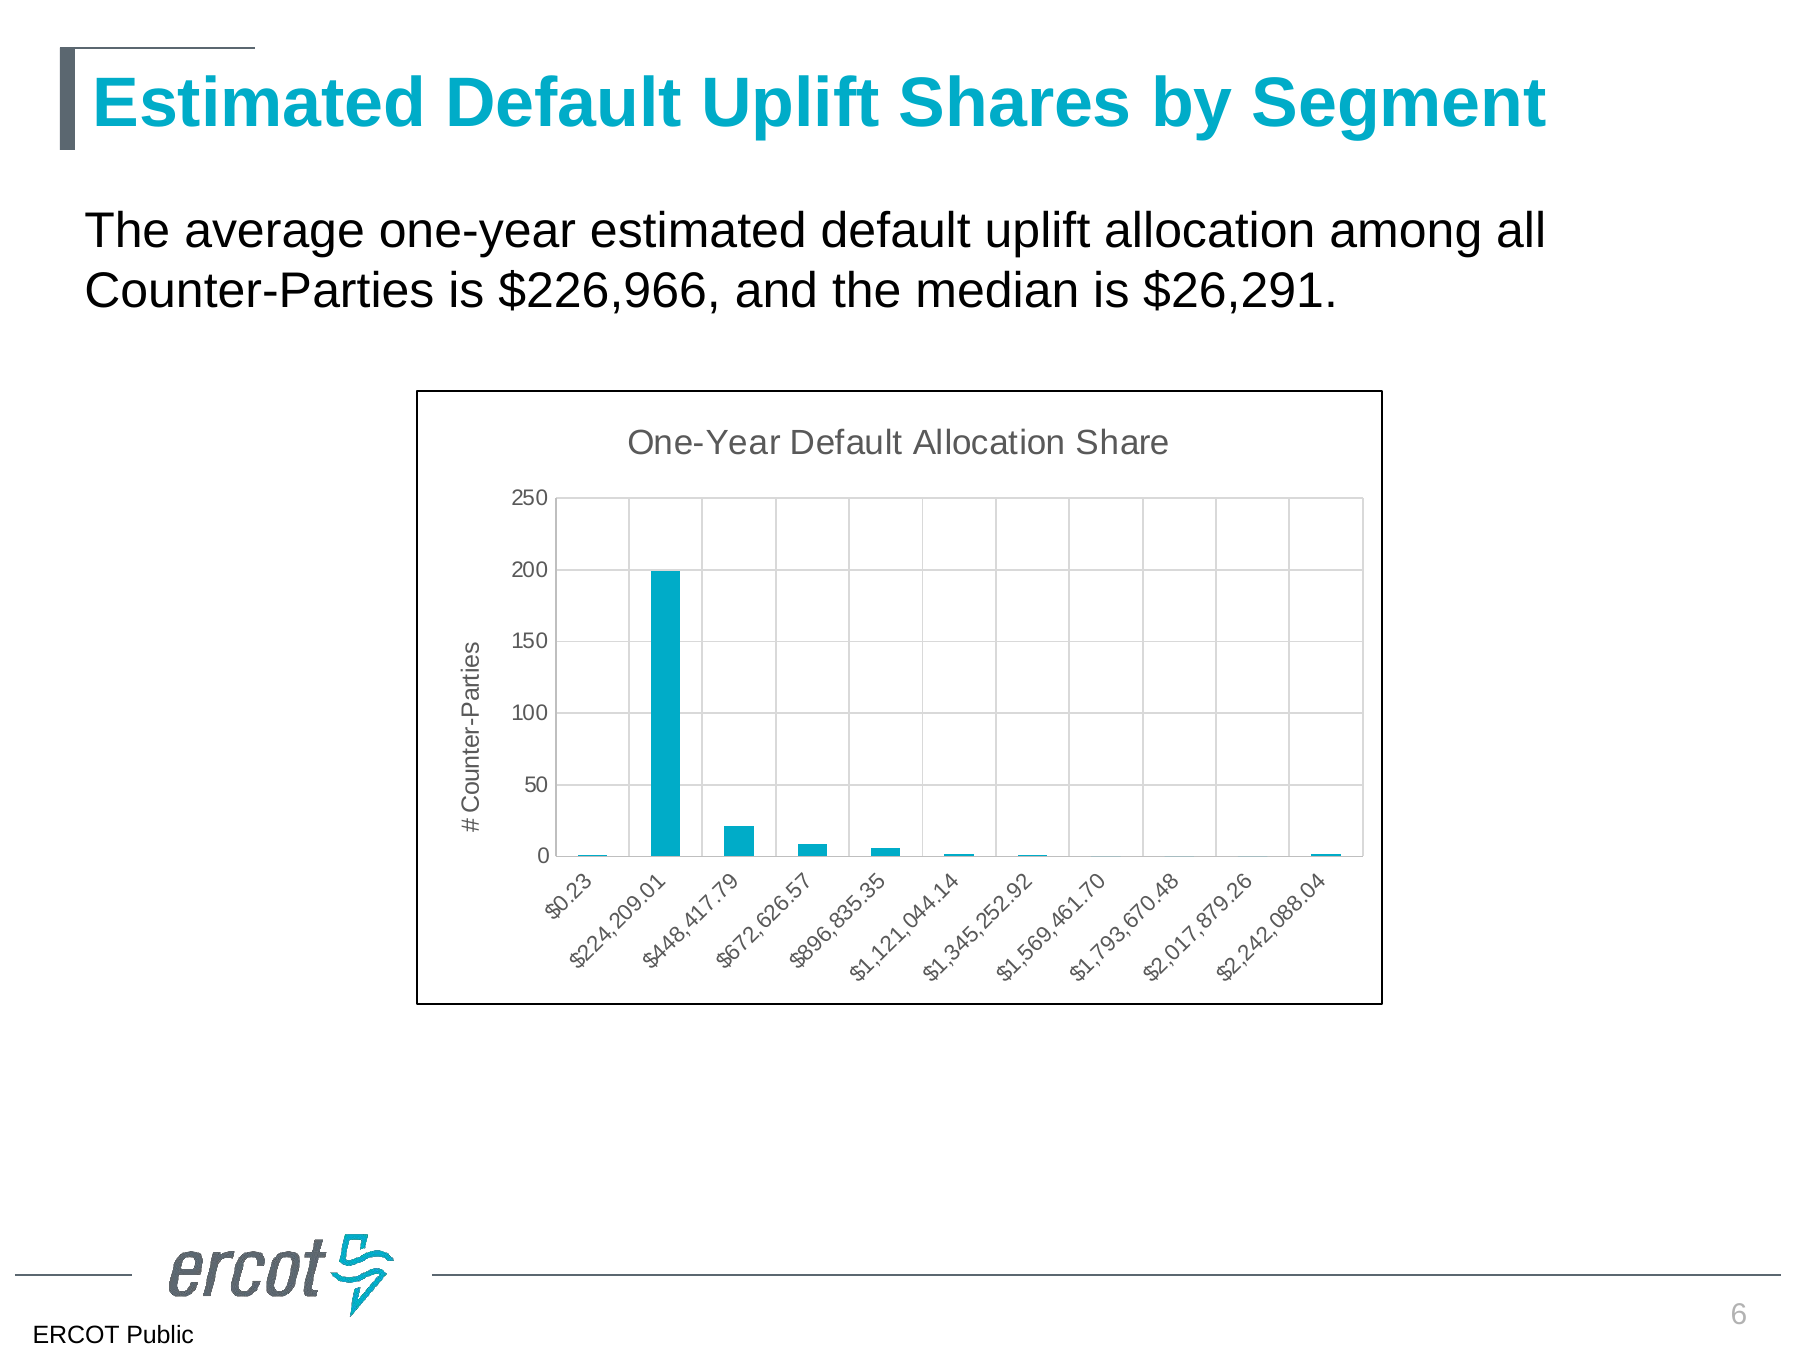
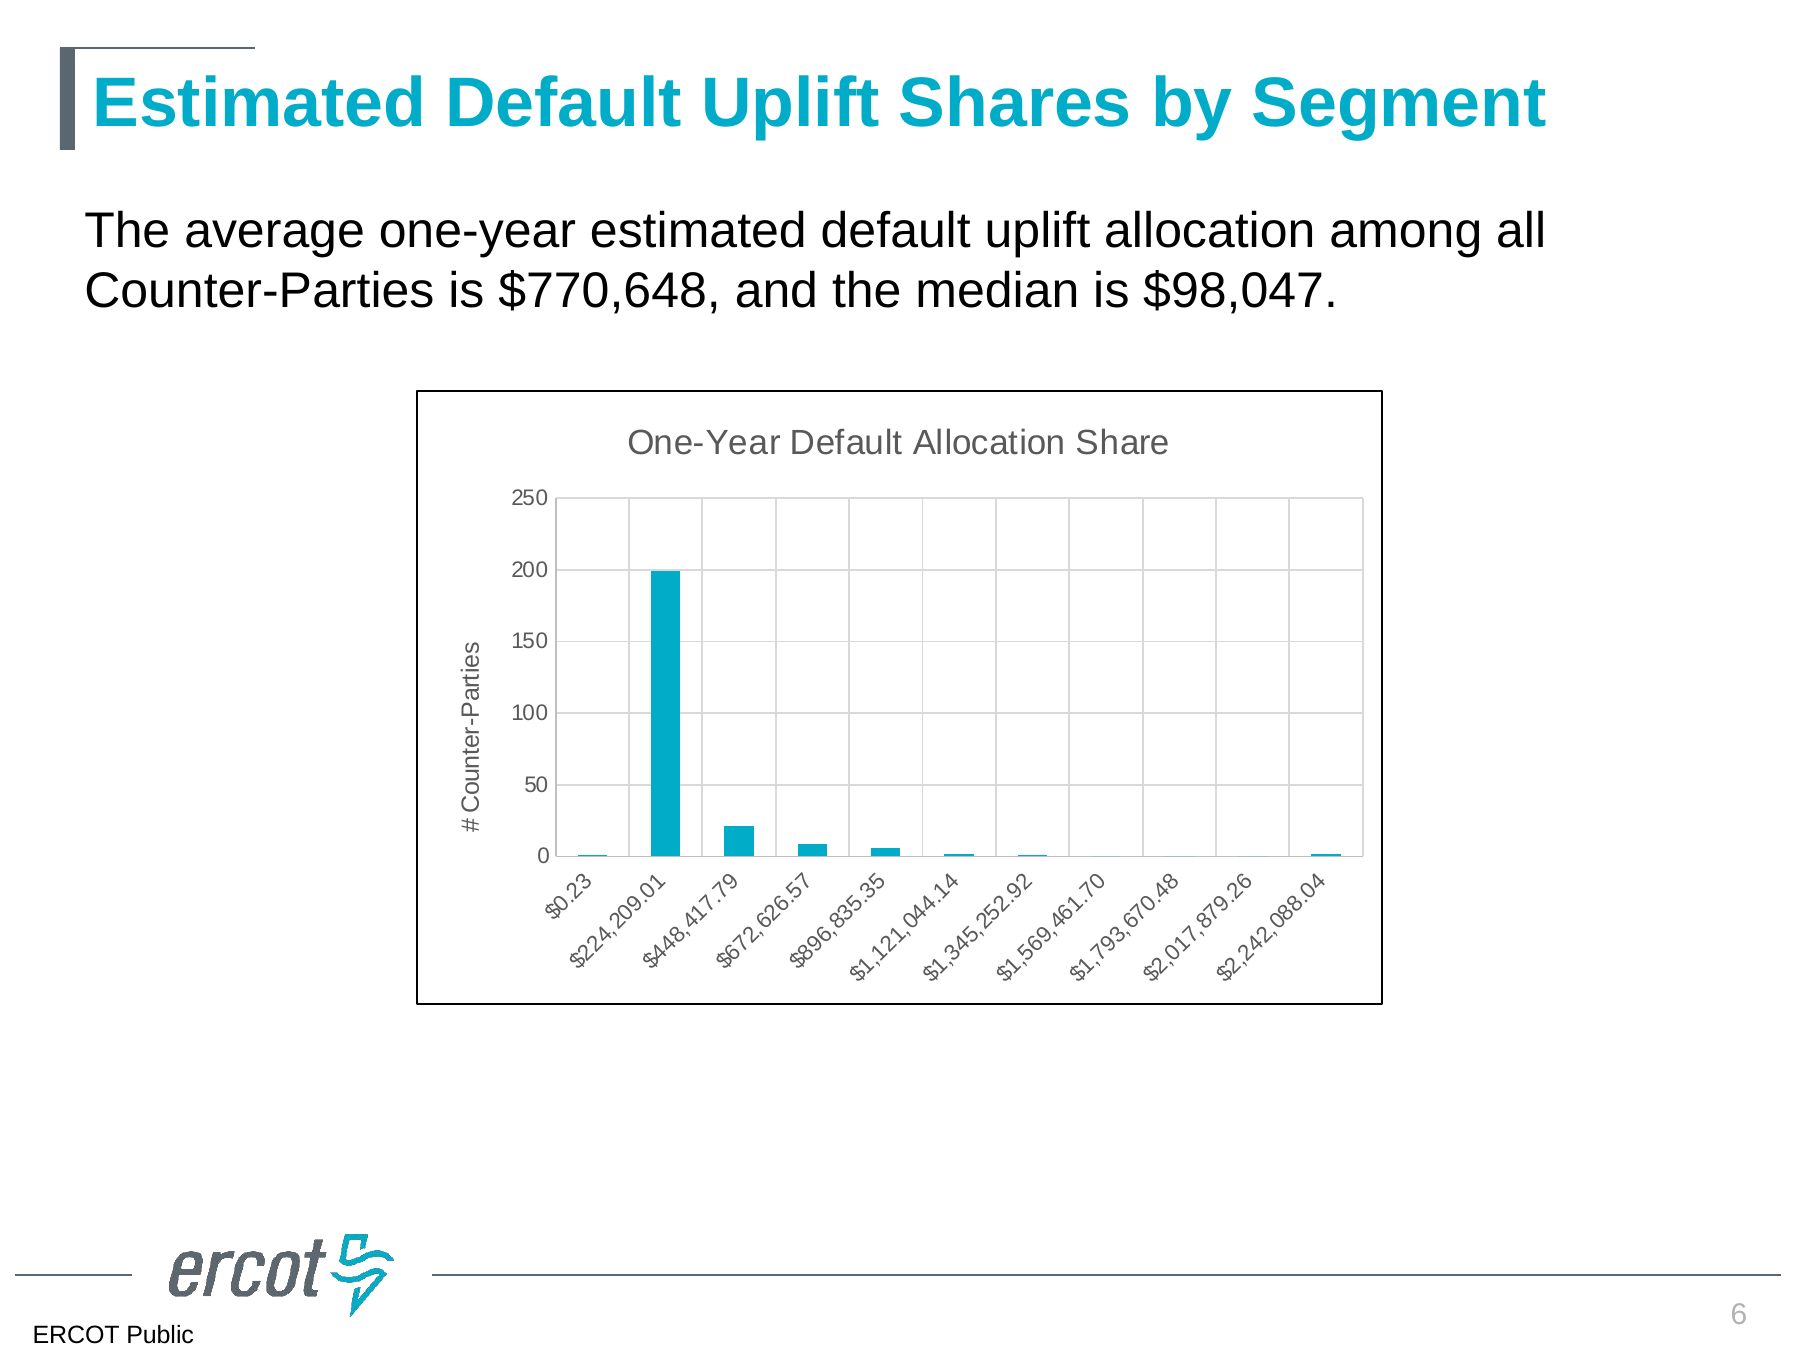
$226,966: $226,966 -> $770,648
$26,291: $26,291 -> $98,047
